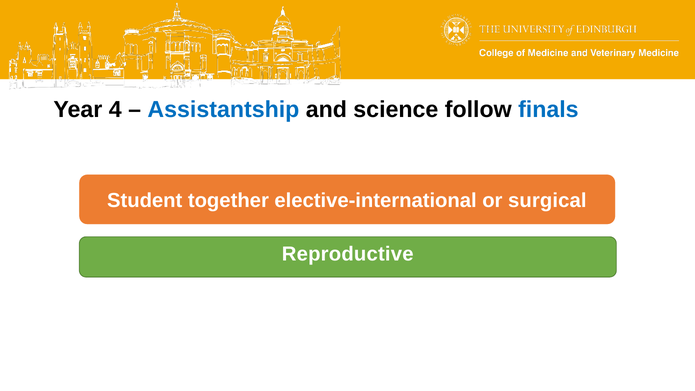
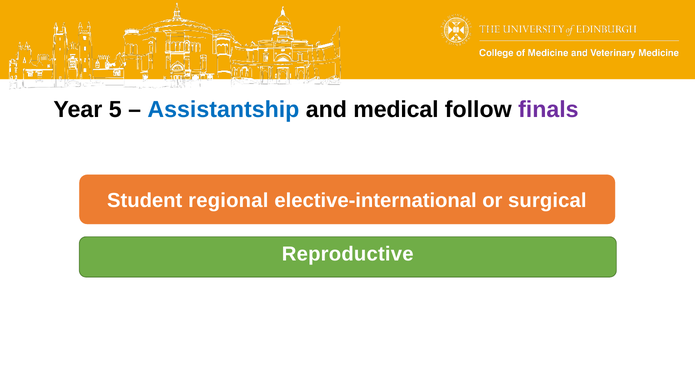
4: 4 -> 5
science: science -> medical
finals colour: blue -> purple
together: together -> regional
